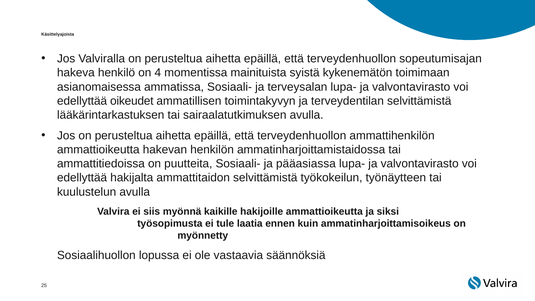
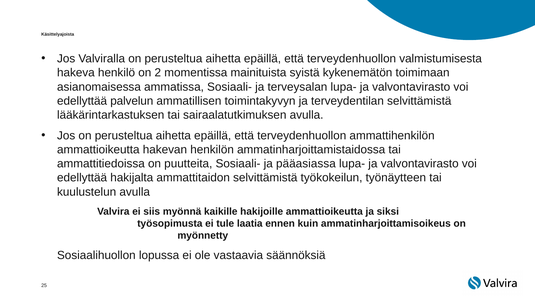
sopeutumisajan: sopeutumisajan -> valmistumisesta
4: 4 -> 2
oikeudet: oikeudet -> palvelun
